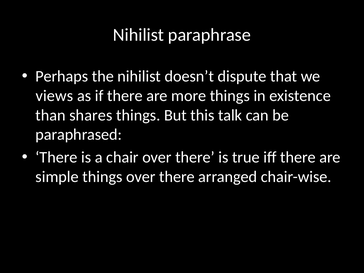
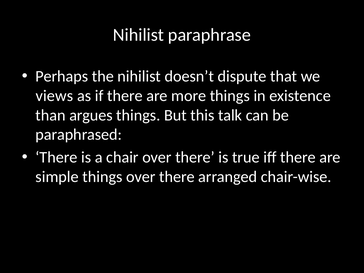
shares: shares -> argues
